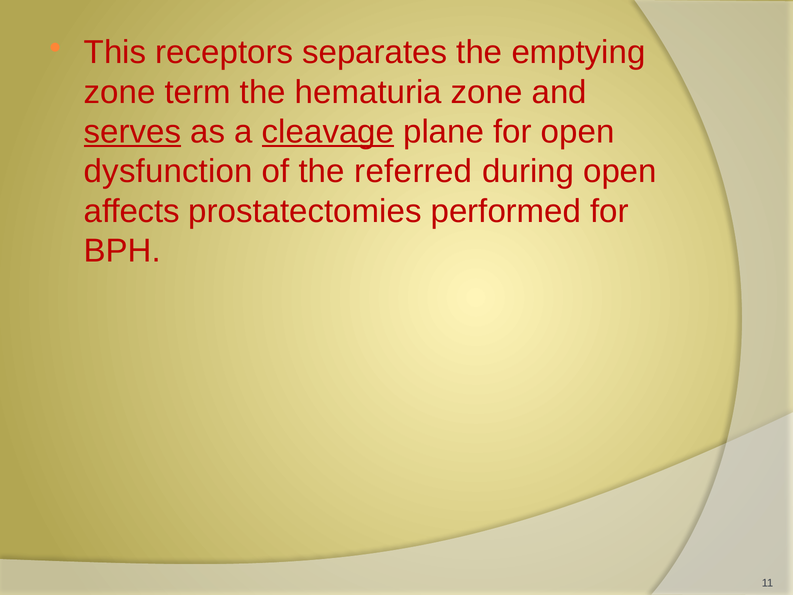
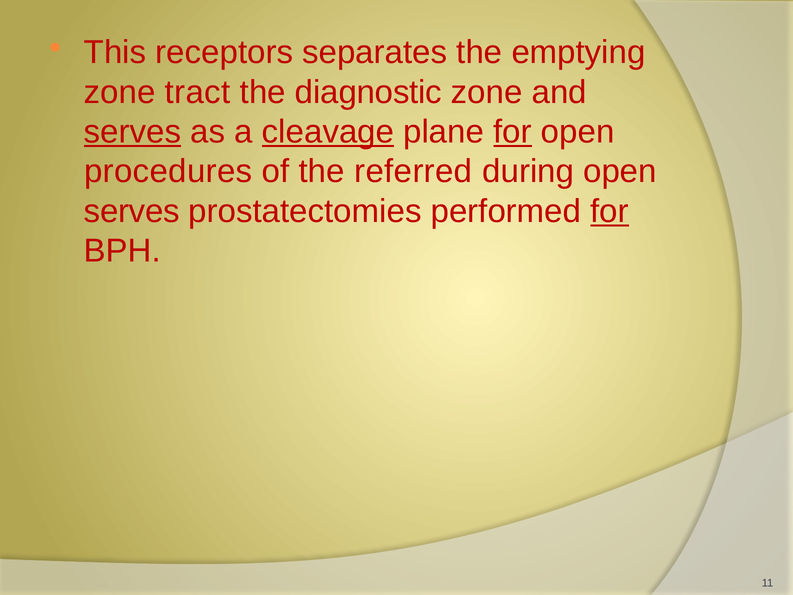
term: term -> tract
hematuria: hematuria -> diagnostic
for at (513, 132) underline: none -> present
dysfunction: dysfunction -> procedures
affects at (132, 211): affects -> serves
for at (610, 211) underline: none -> present
